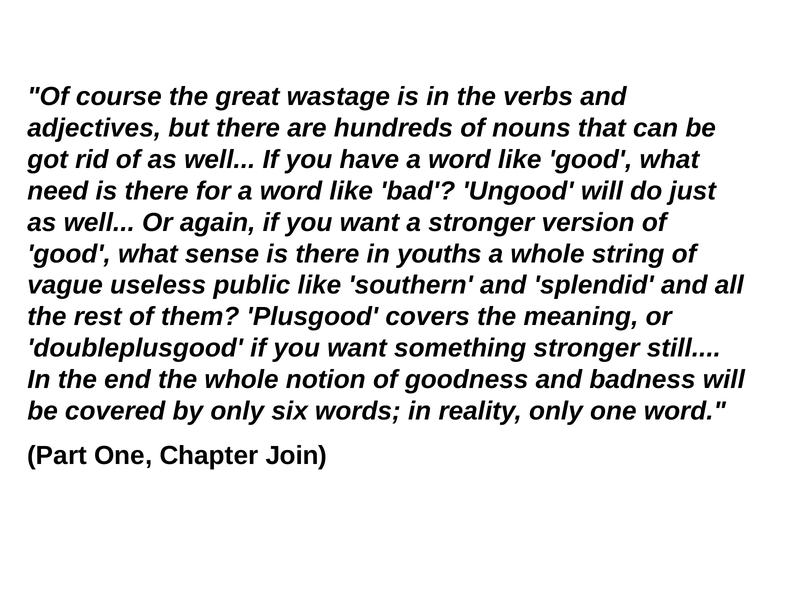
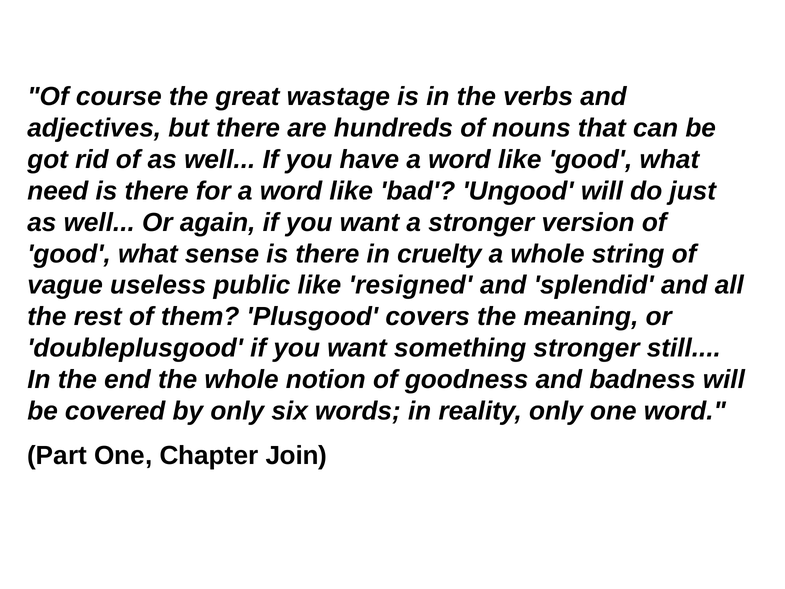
youths: youths -> cruelty
southern: southern -> resigned
